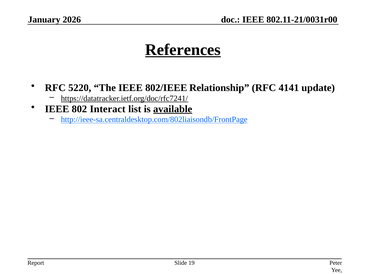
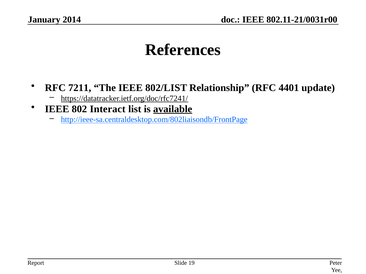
2026: 2026 -> 2014
References underline: present -> none
5220: 5220 -> 7211
802/IEEE: 802/IEEE -> 802/LIST
4141: 4141 -> 4401
